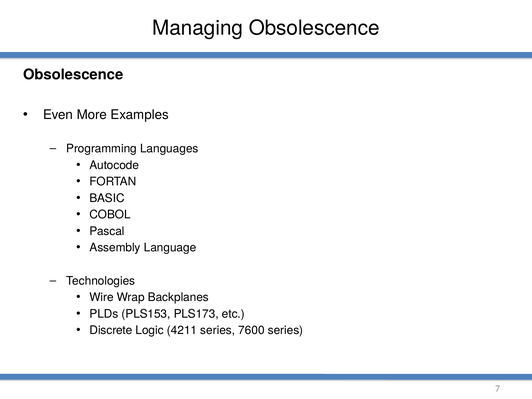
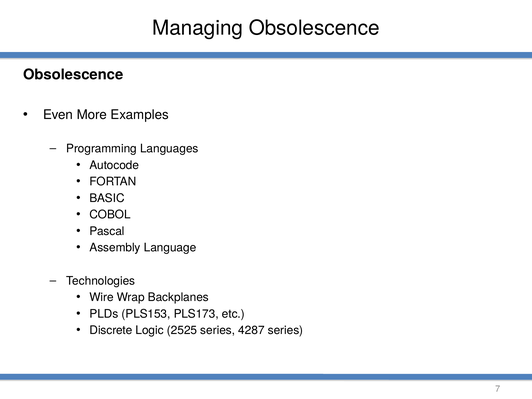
4211: 4211 -> 2525
7600: 7600 -> 4287
